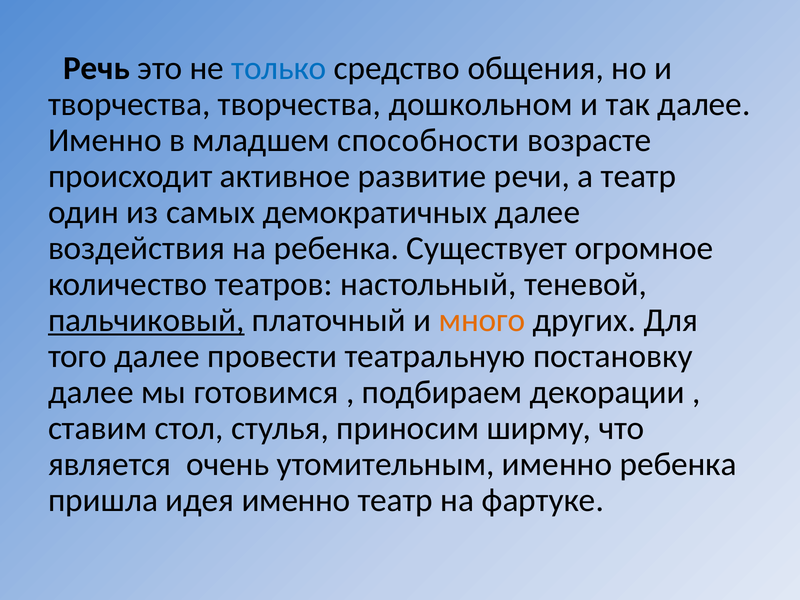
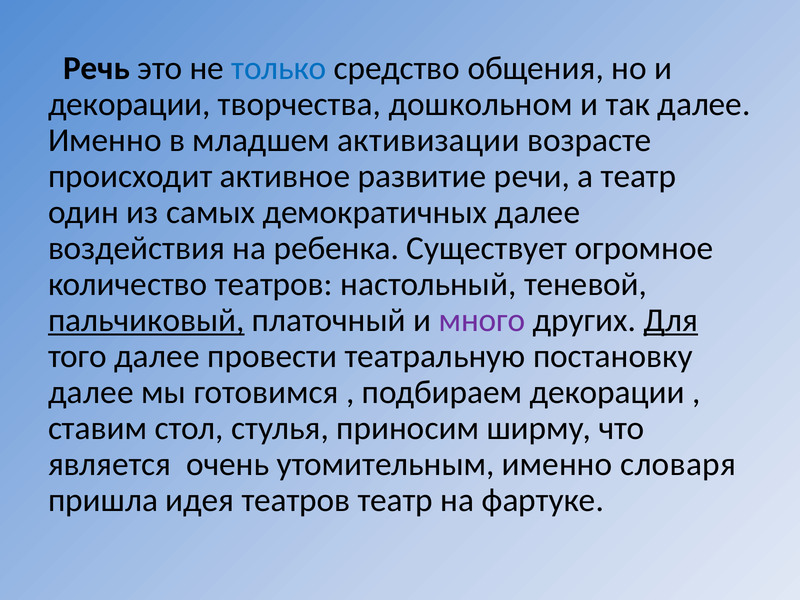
творчества at (129, 104): творчества -> декорации
способности: способности -> активизации
много colour: orange -> purple
Для underline: none -> present
именно ребенка: ребенка -> словаря
идея именно: именно -> театров
